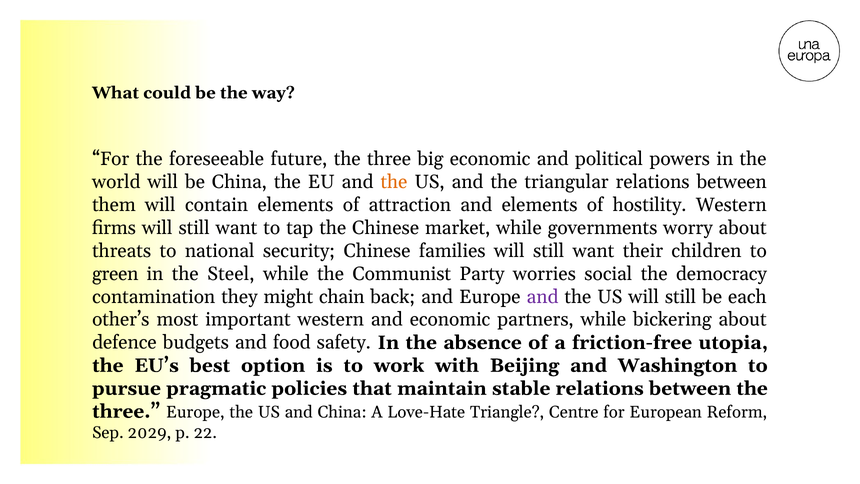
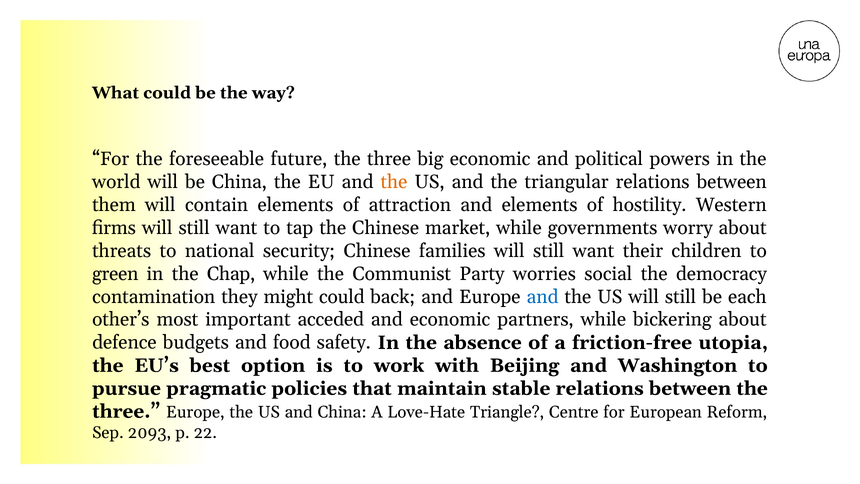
Steel: Steel -> Chap
might chain: chain -> could
and at (543, 297) colour: purple -> blue
important western: western -> acceded
2029: 2029 -> 2093
